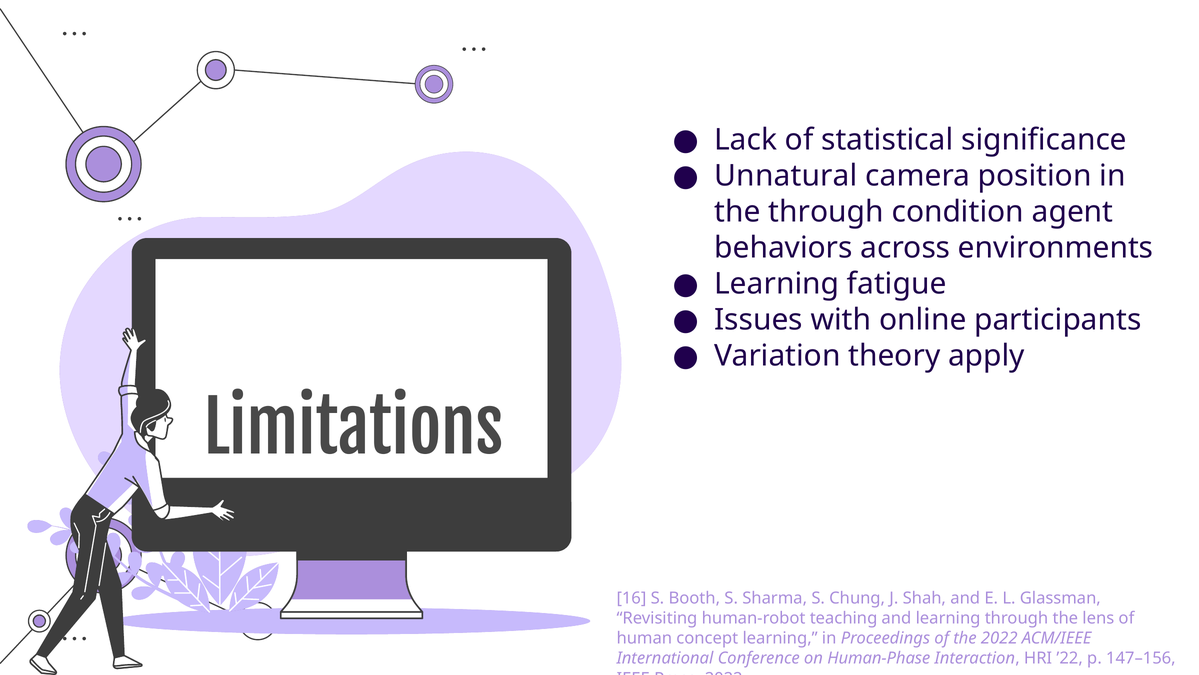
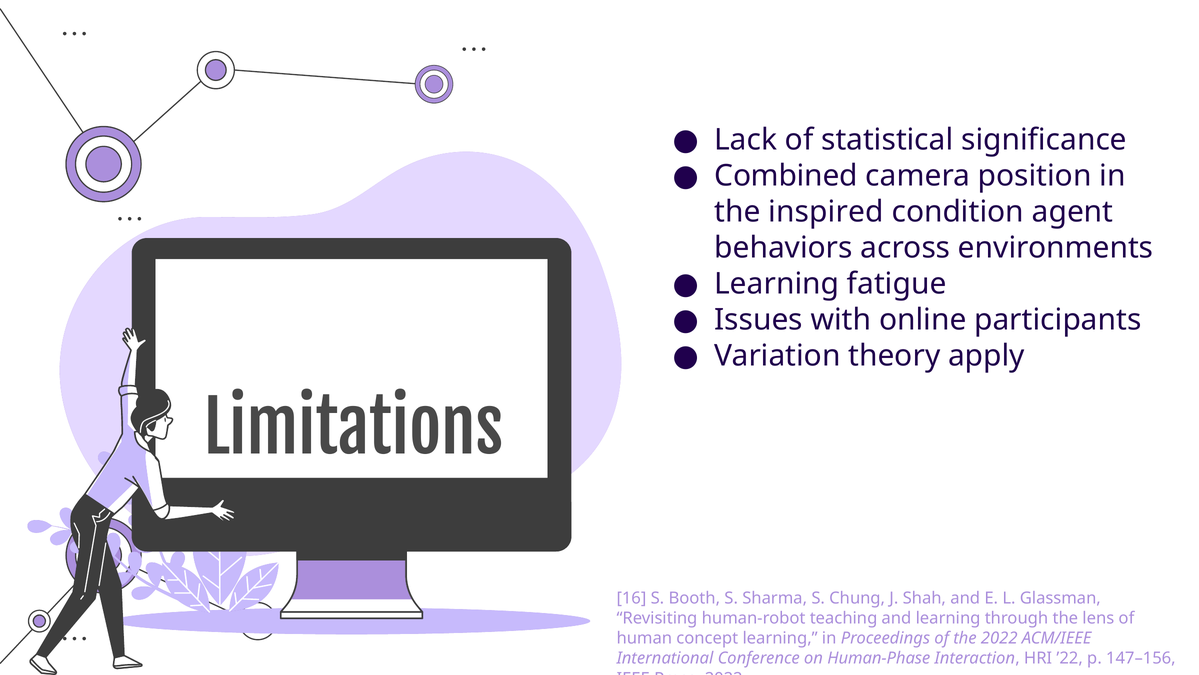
Unnatural: Unnatural -> Combined
the through: through -> inspired
